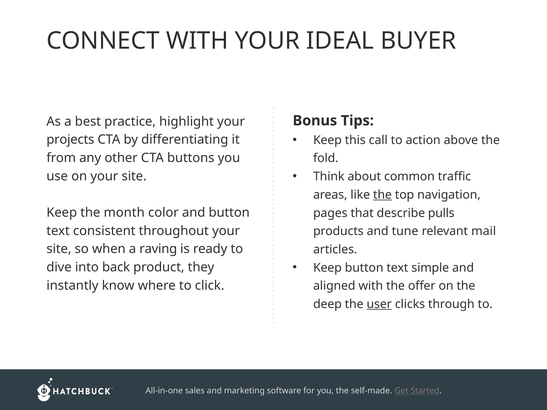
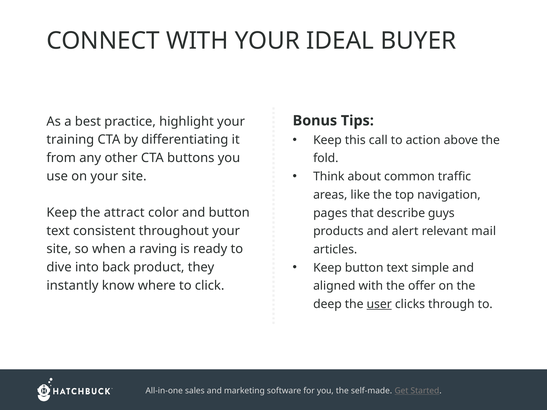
projects: projects -> training
the at (382, 195) underline: present -> none
month: month -> attract
pulls: pulls -> guys
tune: tune -> alert
